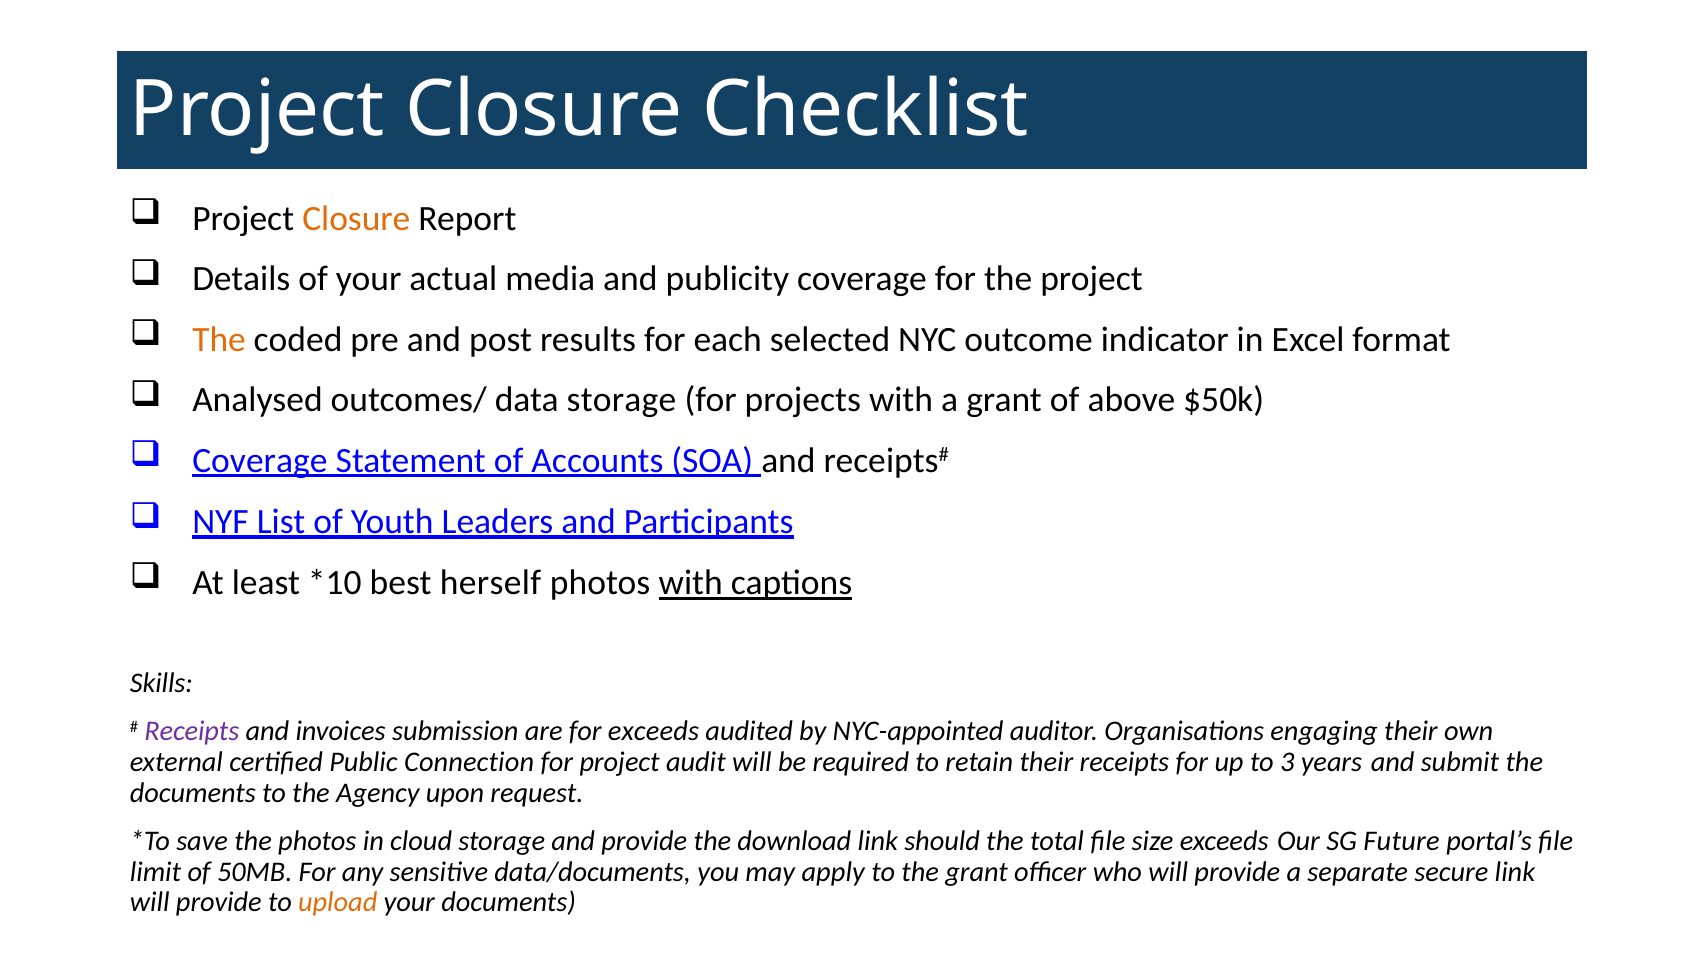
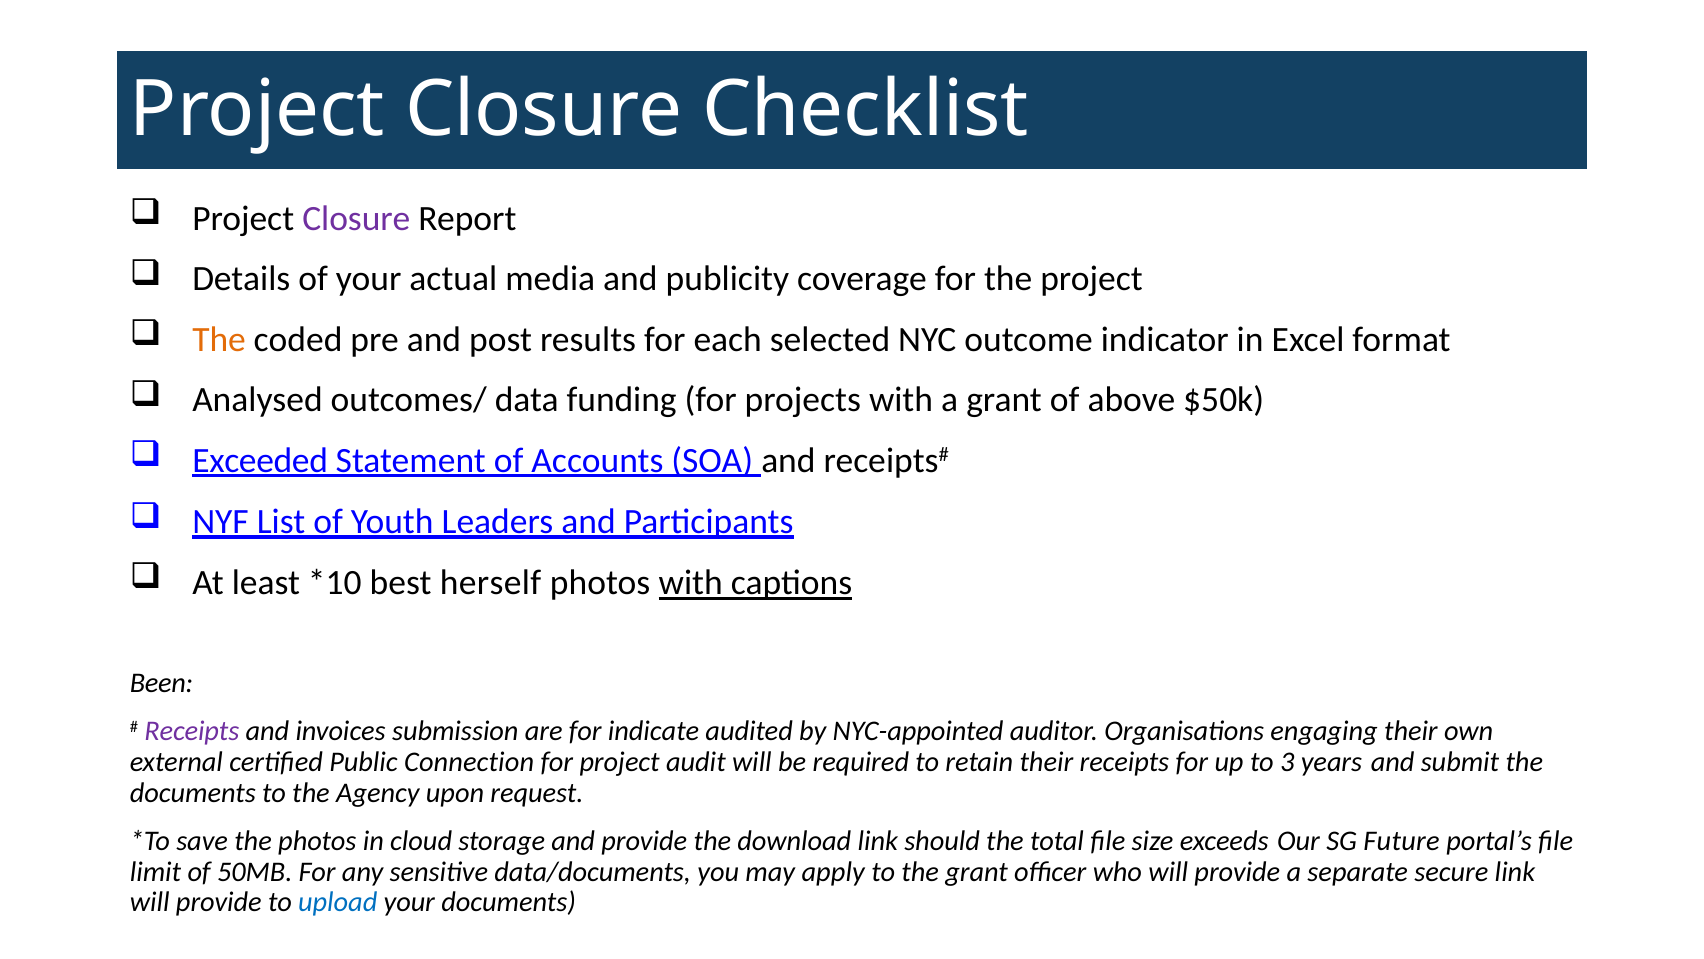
Closure at (356, 219) colour: orange -> purple
data storage: storage -> funding
Coverage at (260, 460): Coverage -> Exceeded
Skills: Skills -> Been
for exceeds: exceeds -> indicate
upload colour: orange -> blue
